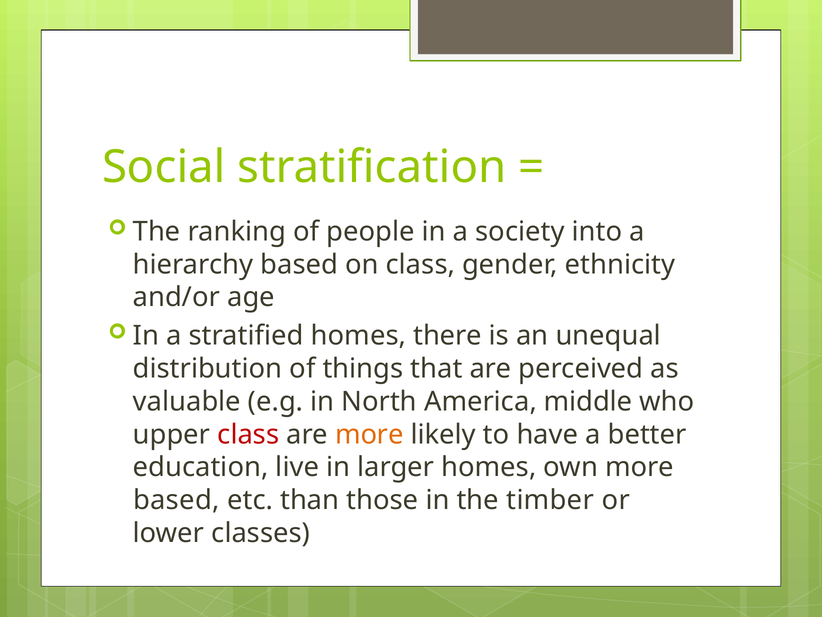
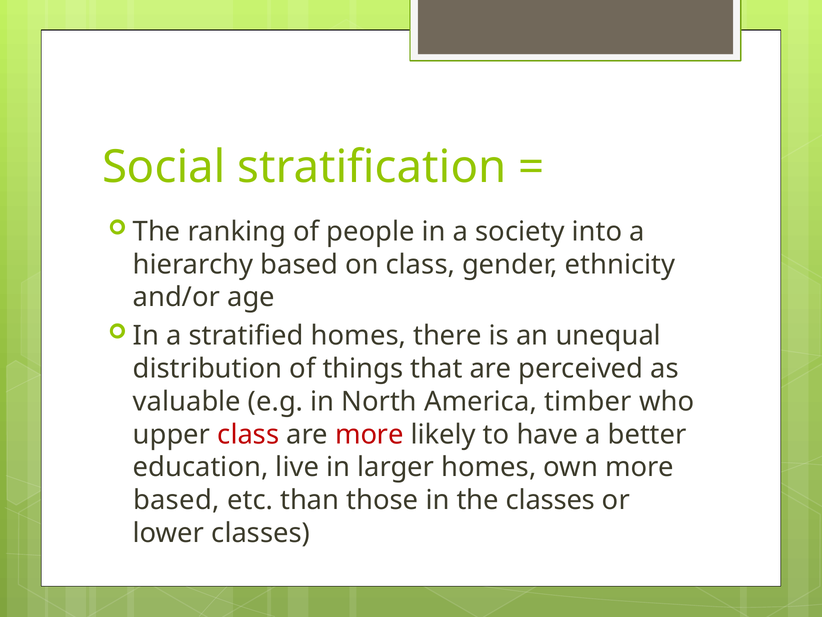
middle: middle -> timber
more at (369, 434) colour: orange -> red
the timber: timber -> classes
